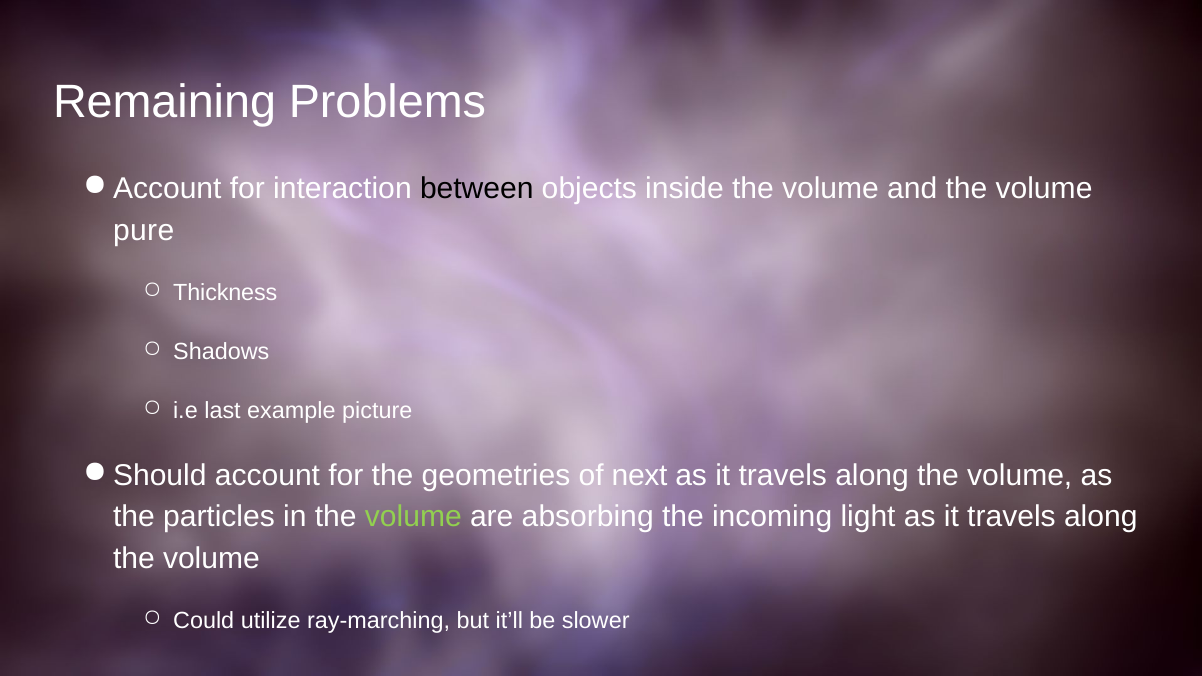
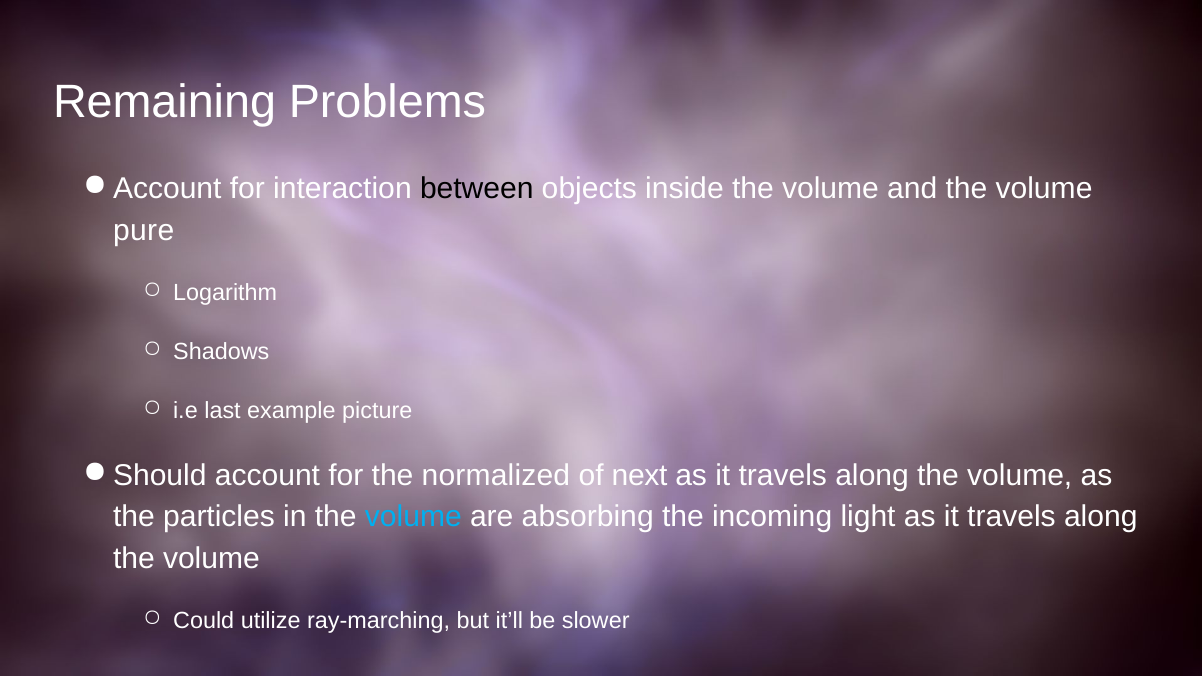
Thickness: Thickness -> Logarithm
geometries: geometries -> normalized
volume at (413, 517) colour: light green -> light blue
